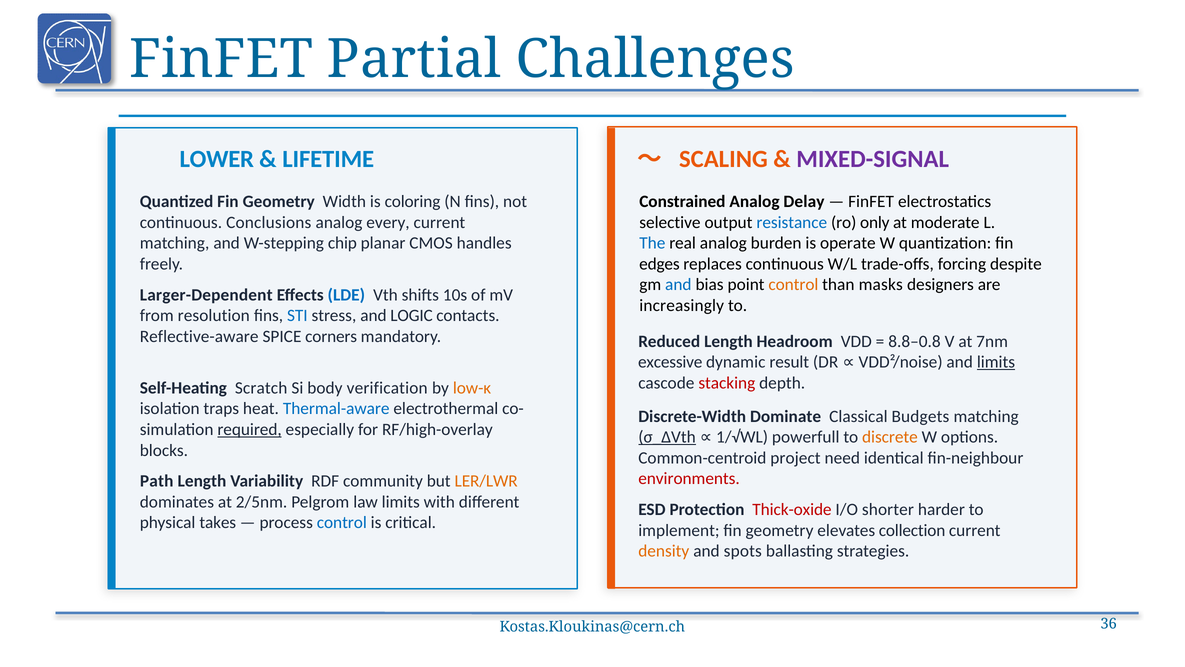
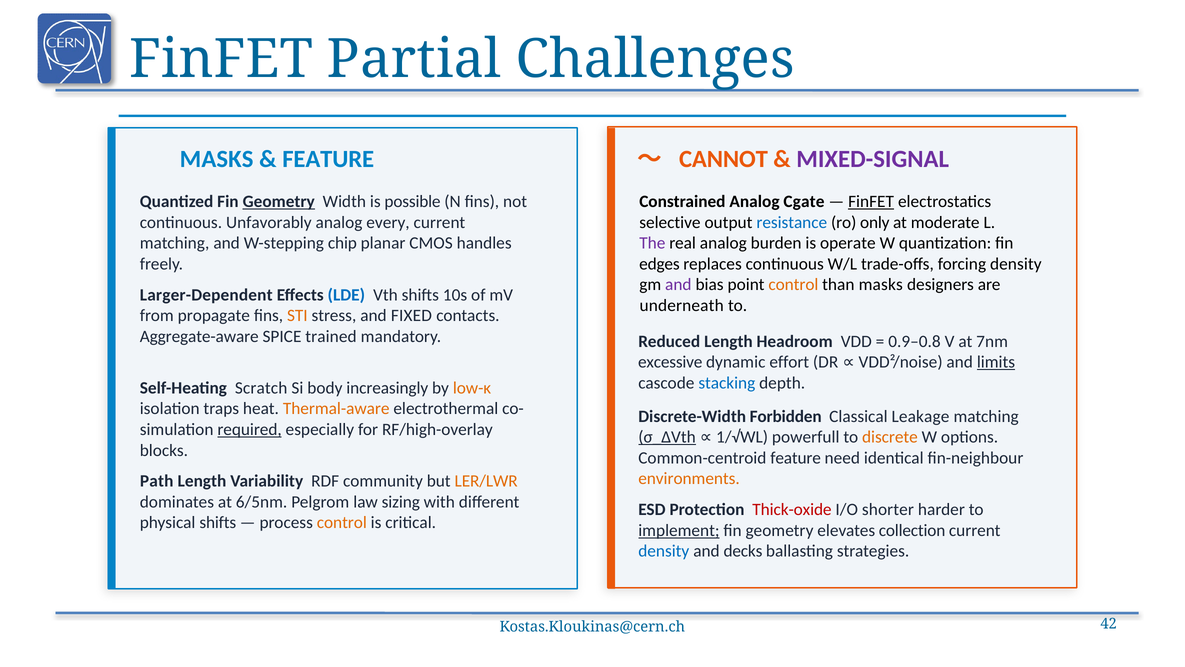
LOWER at (217, 159): LOWER -> MASKS
LIFETIME at (328, 159): LIFETIME -> FEATURE
SCALING: SCALING -> CANNOT
Delay: Delay -> Cgate
FinFET at (871, 201) underline: none -> present
Geometry at (279, 201) underline: none -> present
coloring: coloring -> possible
Conclusions: Conclusions -> Unfavorably
The colour: blue -> purple
forcing despite: despite -> density
and at (678, 284) colour: blue -> purple
increasingly: increasingly -> underneath
resolution: resolution -> propagate
STI colour: blue -> orange
LOGIC: LOGIC -> FIXED
Reflective-aware: Reflective-aware -> Aggregate-aware
corners: corners -> trained
8.8–0.8: 8.8–0.8 -> 0.9–0.8
result: result -> effort
stacking colour: red -> blue
verification: verification -> increasingly
Thermal-aware colour: blue -> orange
Dominate: Dominate -> Forbidden
Budgets: Budgets -> Leakage
Common-centroid project: project -> feature
environments colour: red -> orange
2/5nm: 2/5nm -> 6/5nm
law limits: limits -> sizing
physical takes: takes -> shifts
control at (342, 522) colour: blue -> orange
implement underline: none -> present
density at (664, 551) colour: orange -> blue
spots: spots -> decks
36: 36 -> 42
